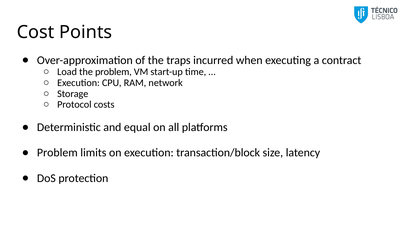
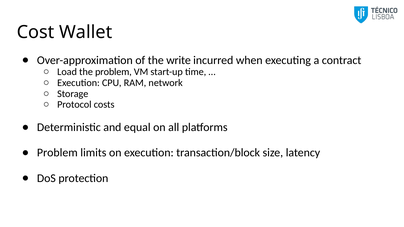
Points: Points -> Wallet
traps: traps -> write
